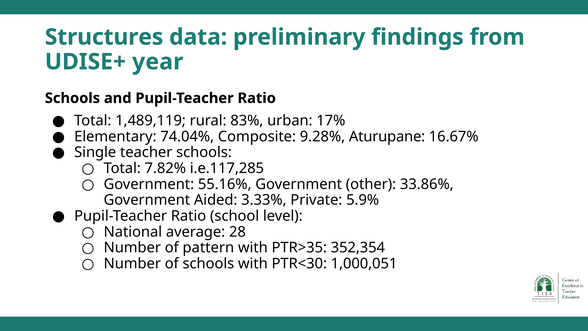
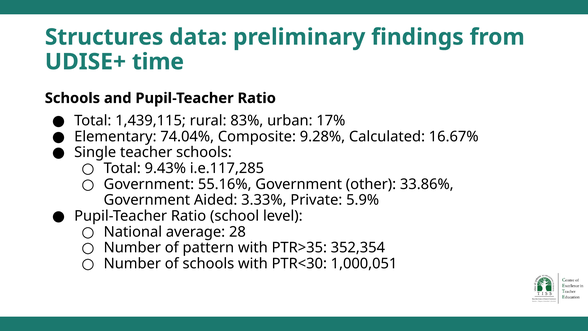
year: year -> time
1,489,119: 1,489,119 -> 1,439,115
Aturupane: Aturupane -> Calculated
7.82%: 7.82% -> 9.43%
